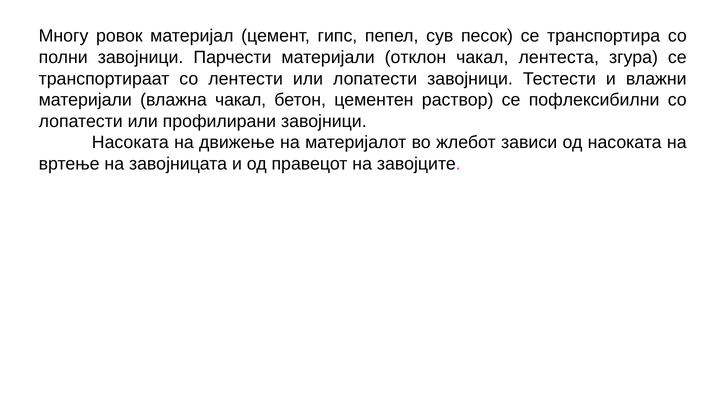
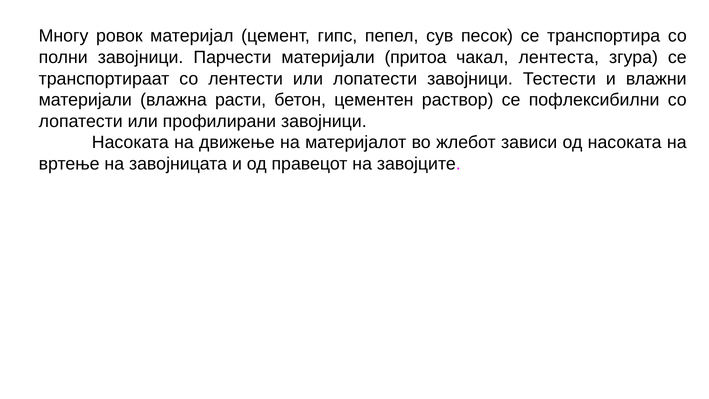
отклон: отклон -> притоа
влажна чакал: чакал -> расти
